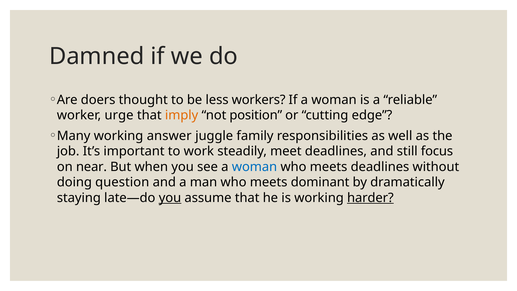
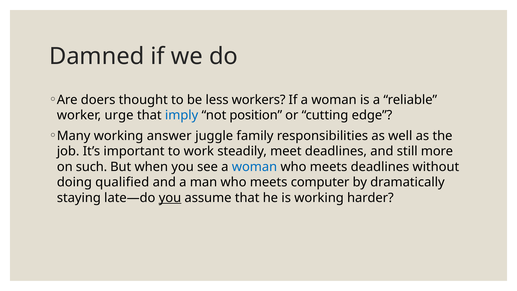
imply colour: orange -> blue
focus: focus -> more
near: near -> such
question: question -> qualified
dominant: dominant -> computer
harder underline: present -> none
